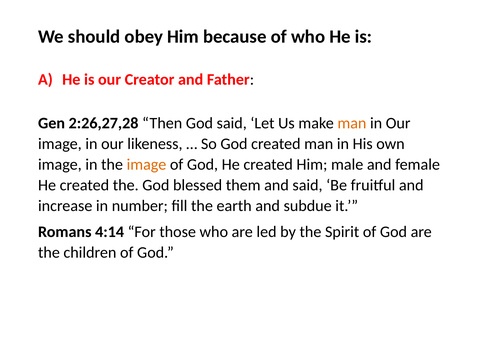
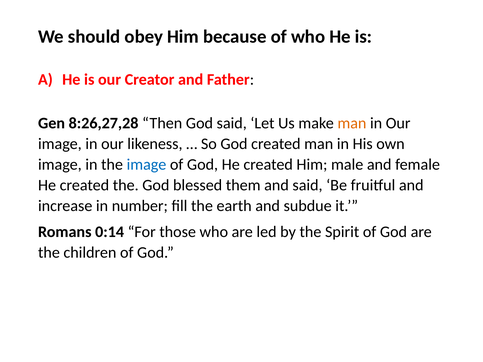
2:26,27,28: 2:26,27,28 -> 8:26,27,28
image at (146, 165) colour: orange -> blue
4:14: 4:14 -> 0:14
